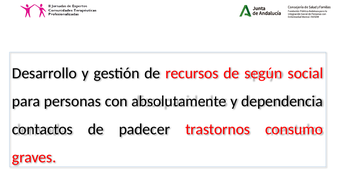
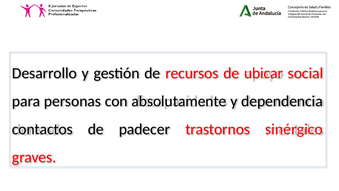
según: según -> ubicar
consumo: consumo -> sinérgico
